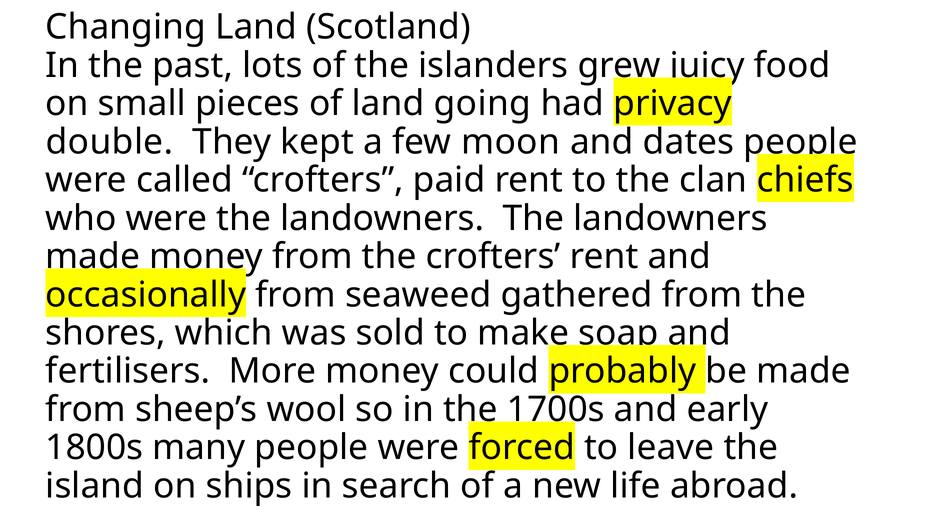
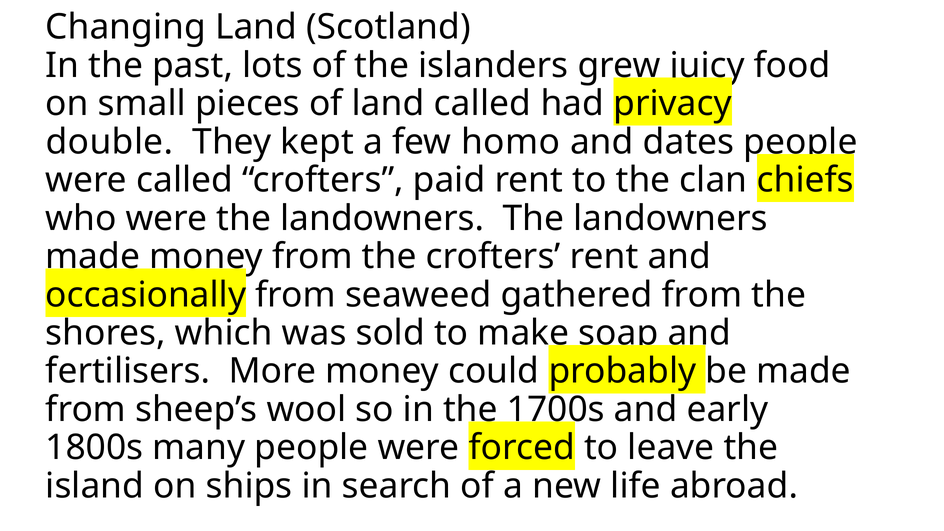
land going: going -> called
moon: moon -> homo
